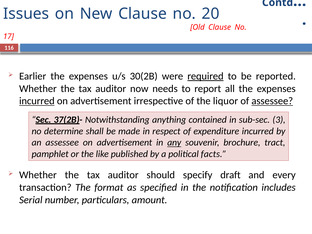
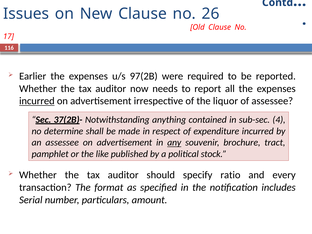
20: 20 -> 26
30(2B: 30(2B -> 97(2B
required underline: present -> none
assessee at (272, 101) underline: present -> none
3: 3 -> 4
facts: facts -> stock
draft: draft -> ratio
